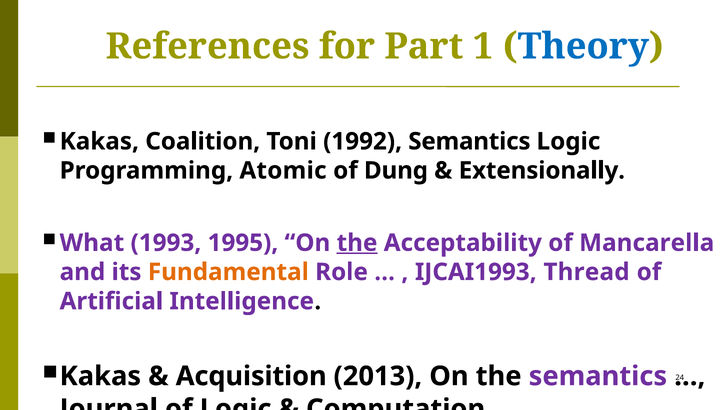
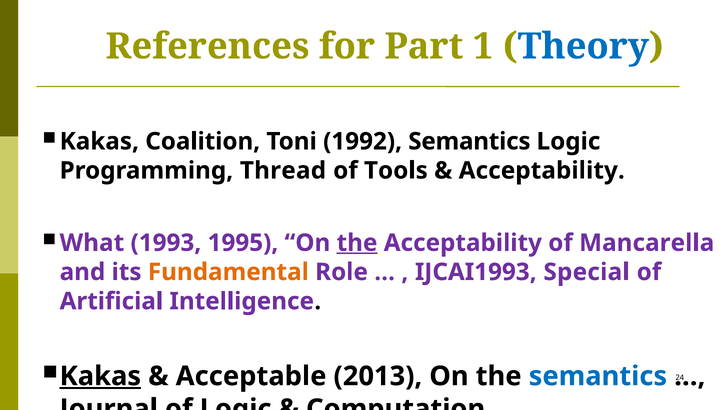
Atomic: Atomic -> Thread
Dung: Dung -> Tools
Extensionally at (542, 170): Extensionally -> Acceptability
Thread: Thread -> Special
Kakas at (100, 376) underline: none -> present
Acquisition: Acquisition -> Acceptable
semantics at (598, 376) colour: purple -> blue
